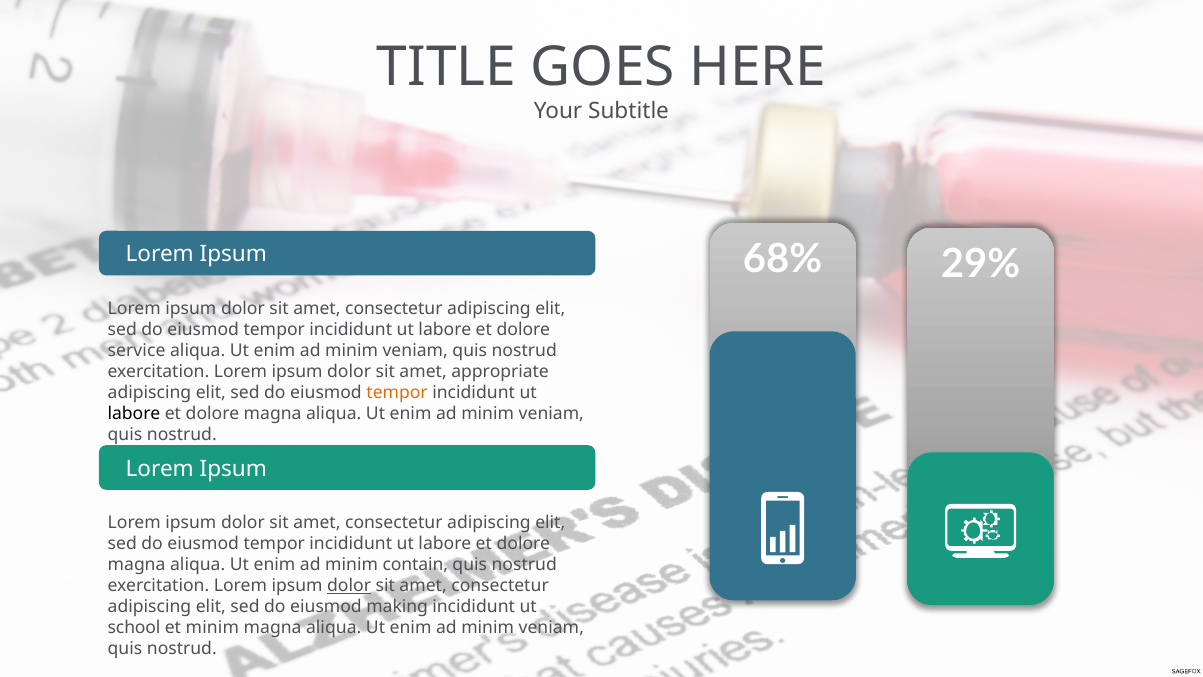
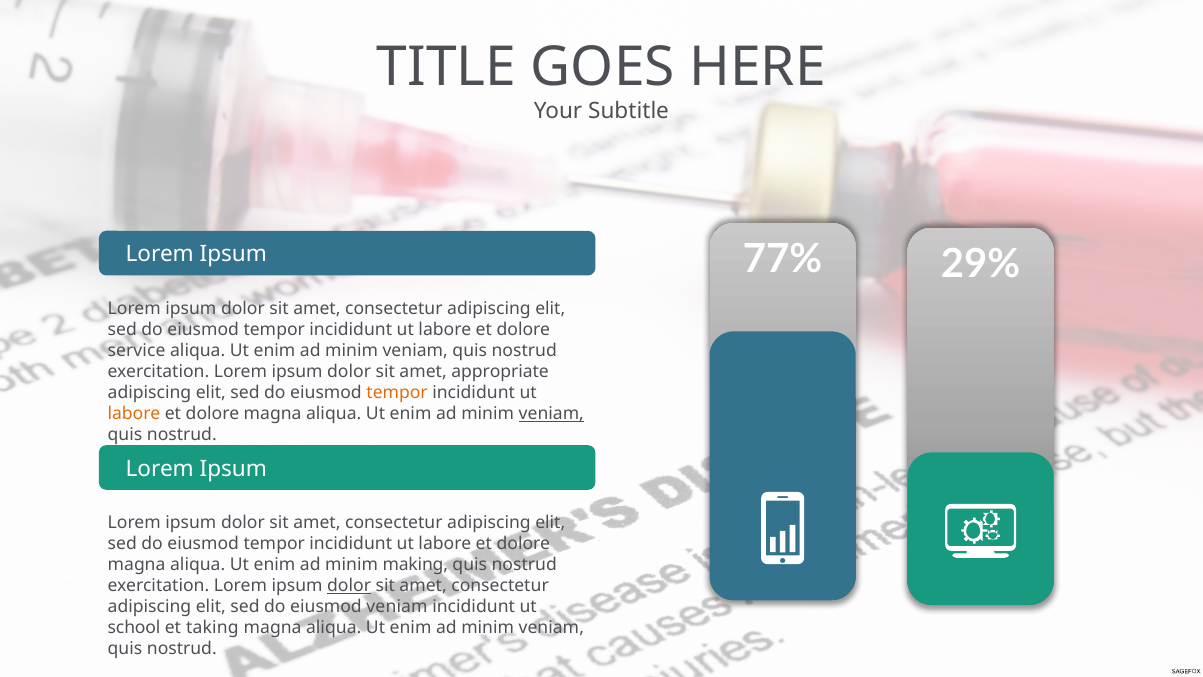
68%: 68% -> 77%
labore at (134, 413) colour: black -> orange
veniam at (551, 413) underline: none -> present
contain: contain -> making
eiusmod making: making -> veniam
et minim: minim -> taking
